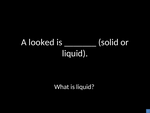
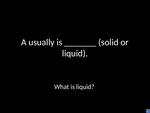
looked: looked -> usually
